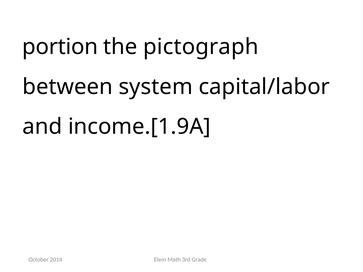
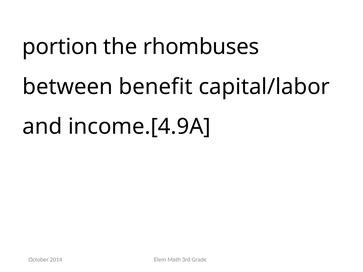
pictograph: pictograph -> rhombuses
system: system -> benefit
income.[1.9A: income.[1.9A -> income.[4.9A
